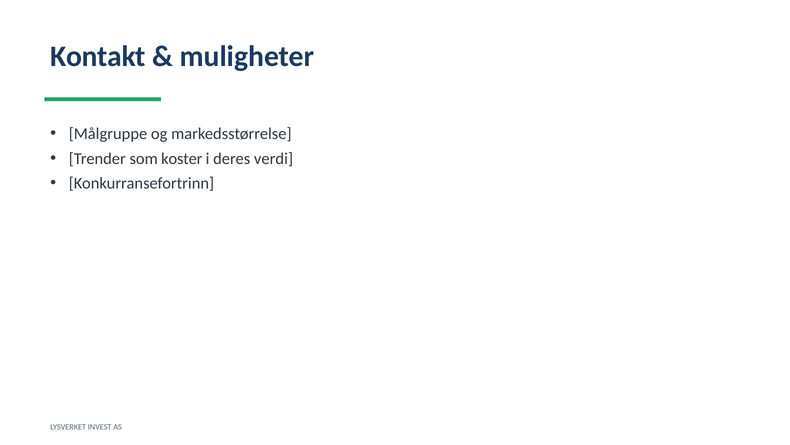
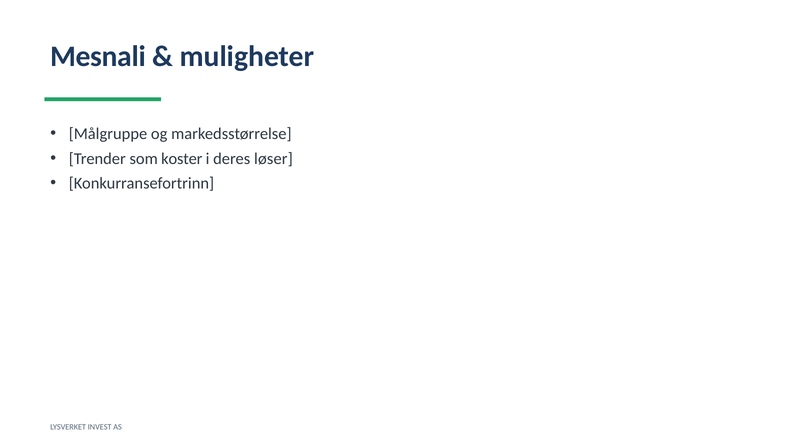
Kontakt: Kontakt -> Mesnali
verdi: verdi -> løser
